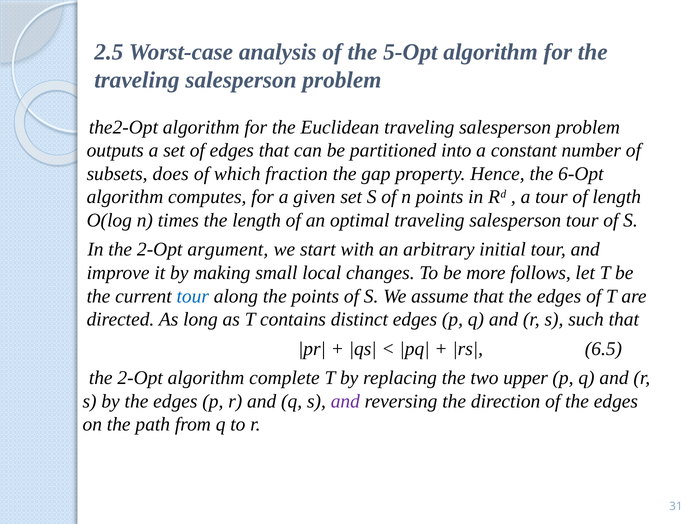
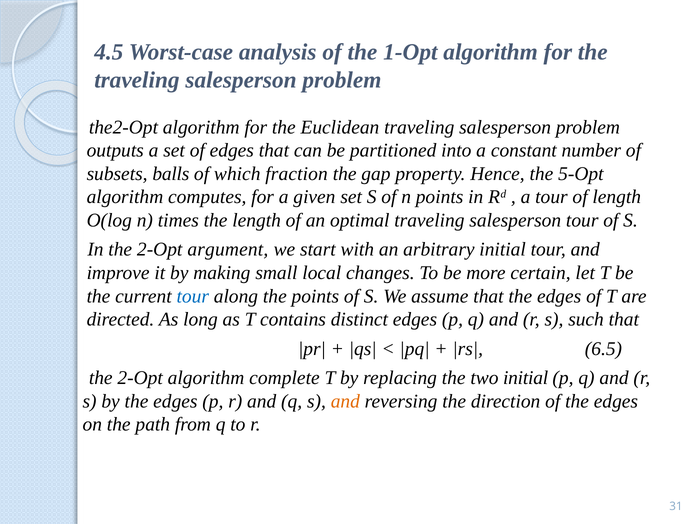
2.5: 2.5 -> 4.5
5-Opt: 5-Opt -> 1-Opt
does: does -> balls
6-Opt: 6-Opt -> 5-Opt
follows: follows -> certain
two upper: upper -> initial
and at (345, 401) colour: purple -> orange
